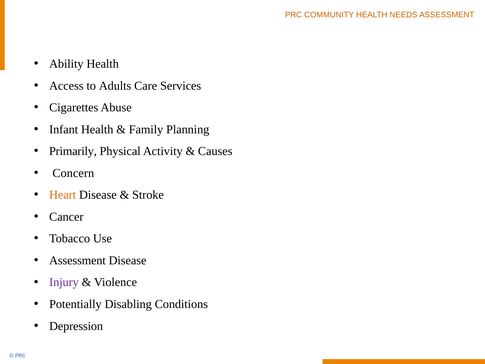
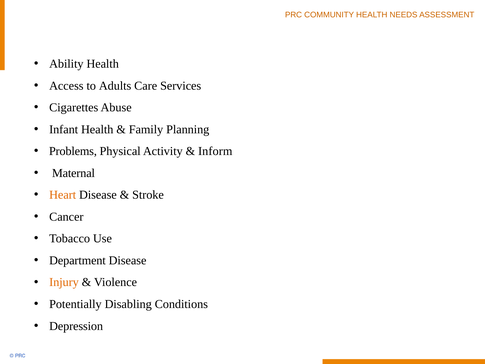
Primarily: Primarily -> Problems
Causes: Causes -> Inform
Concern: Concern -> Maternal
Assessment at (77, 260): Assessment -> Department
Injury colour: purple -> orange
